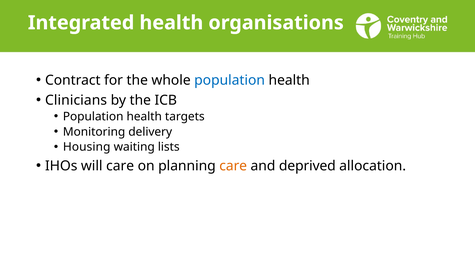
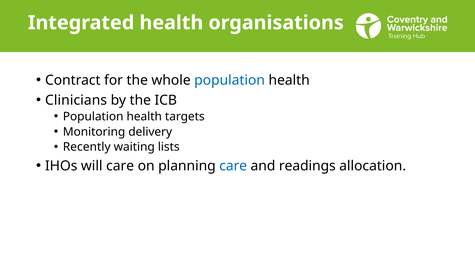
Housing: Housing -> Recently
care at (233, 166) colour: orange -> blue
deprived: deprived -> readings
